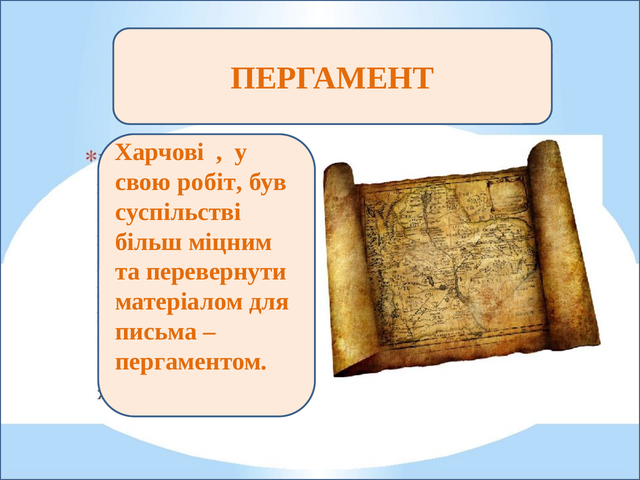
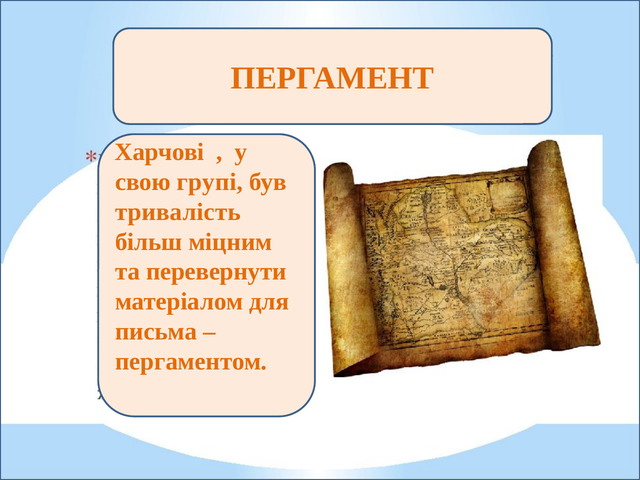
робіт: робіт -> групі
суспільстві: суспільстві -> тривалість
